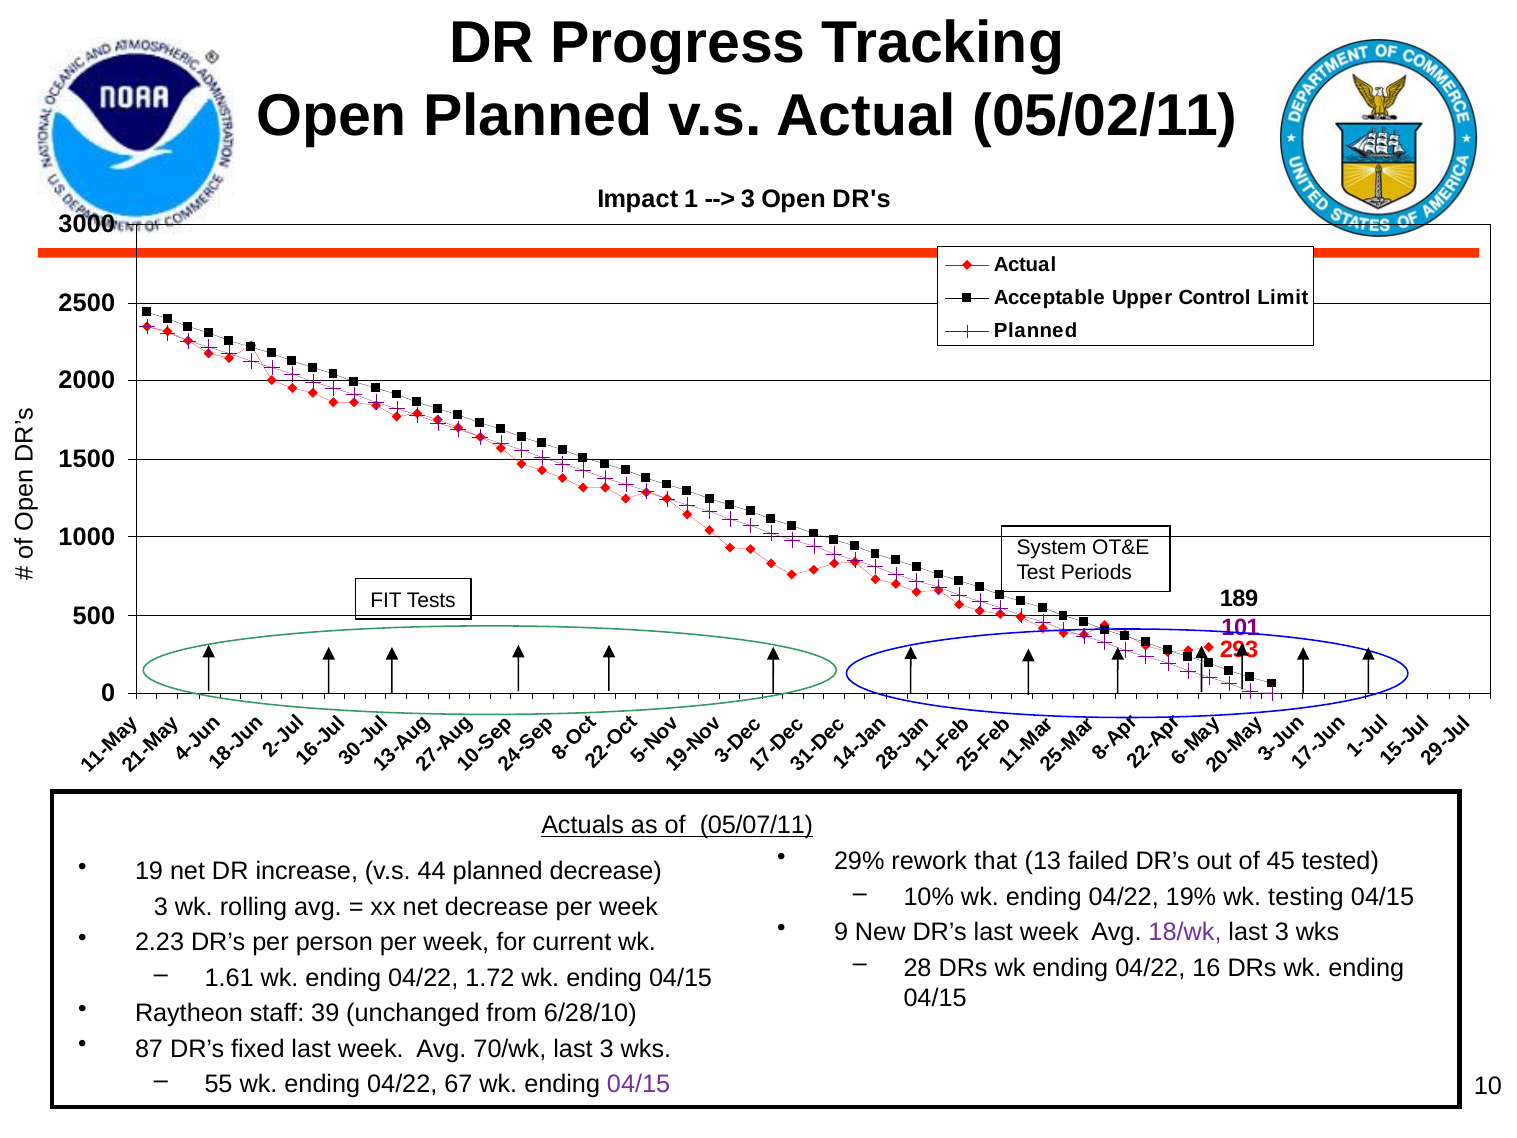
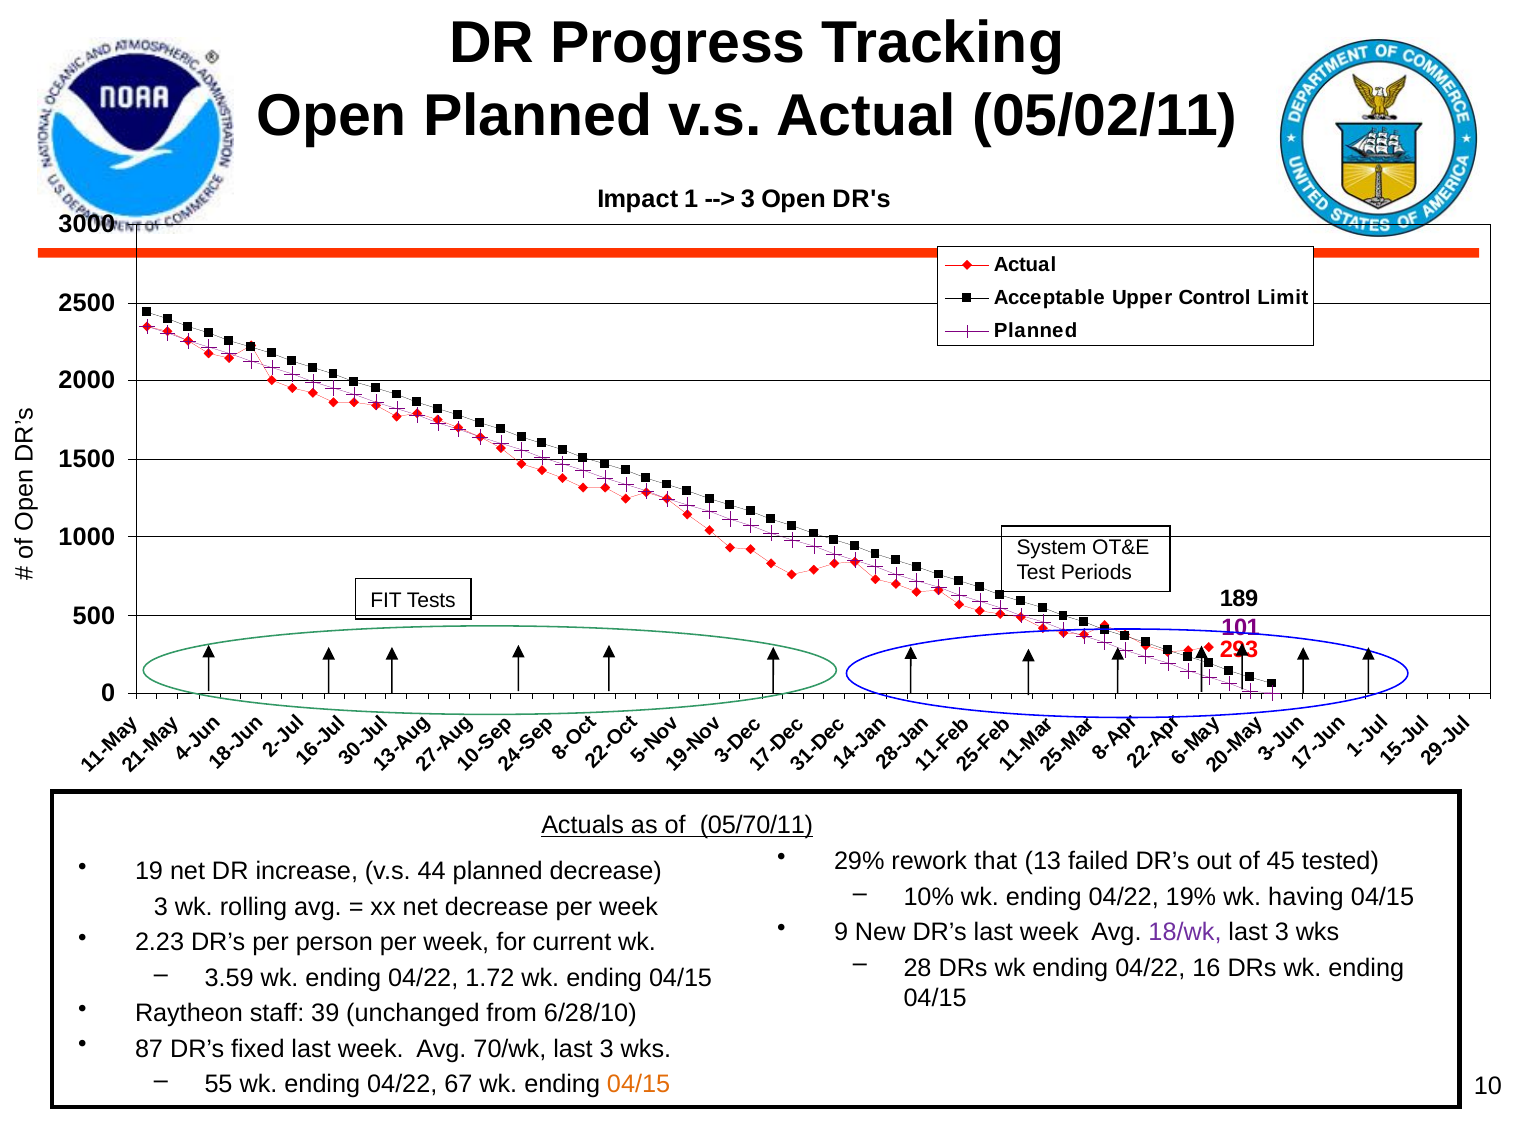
05/07/11: 05/07/11 -> 05/70/11
testing: testing -> having
1.61: 1.61 -> 3.59
04/15 at (639, 1084) colour: purple -> orange
